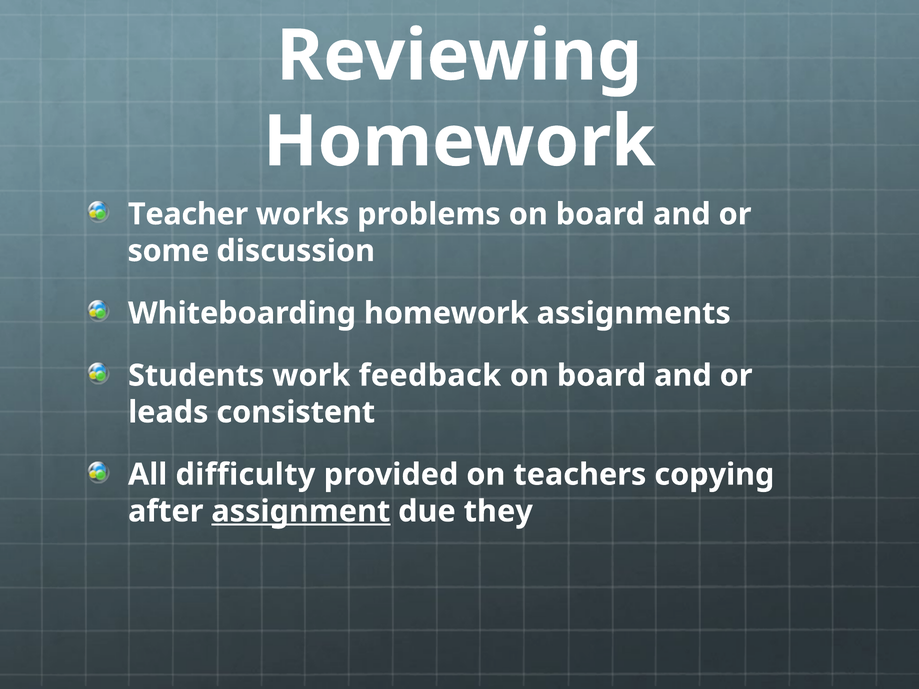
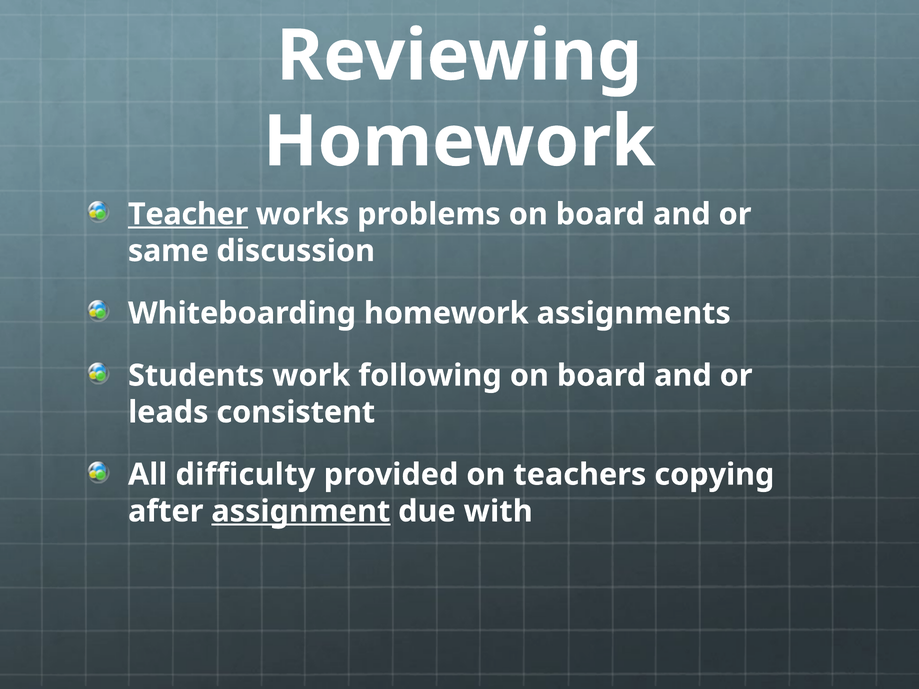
Teacher underline: none -> present
some: some -> same
feedback: feedback -> following
they: they -> with
